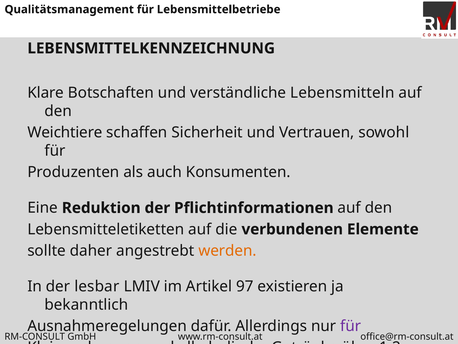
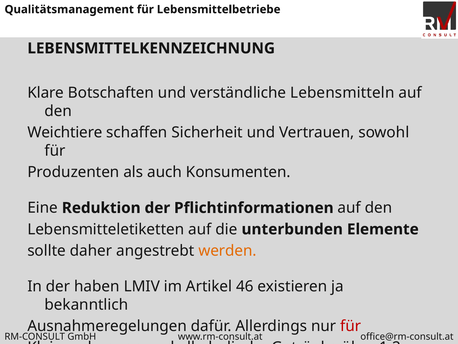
verbundenen: verbundenen -> unterbunden
lesbar: lesbar -> haben
97: 97 -> 46
für at (351, 326) colour: purple -> red
